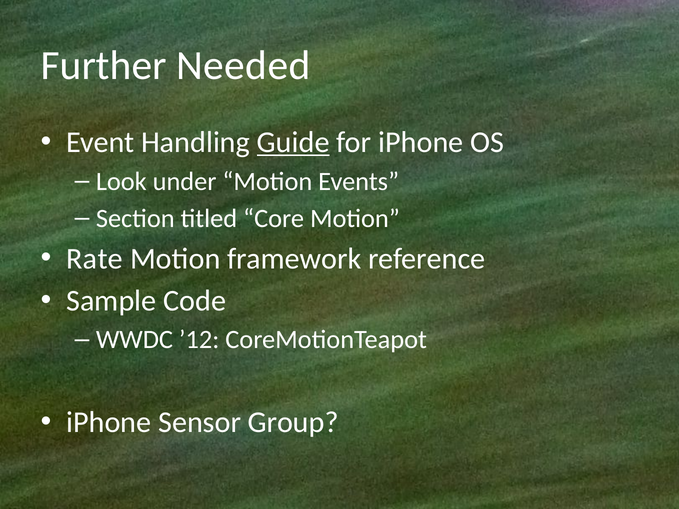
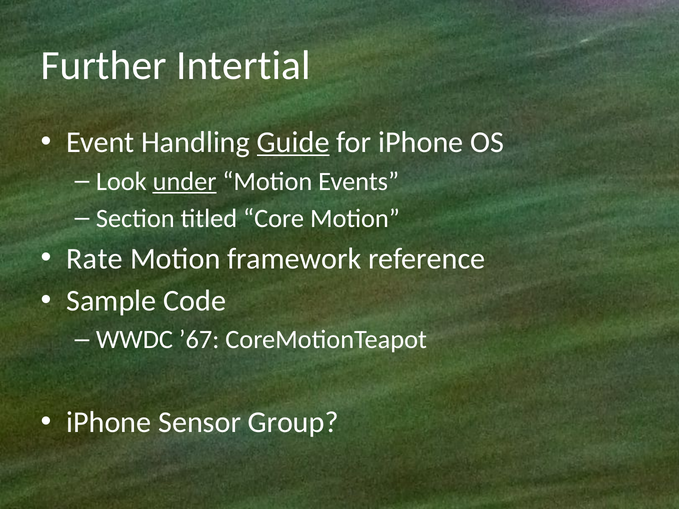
Needed: Needed -> Intertial
under underline: none -> present
’12: ’12 -> ’67
